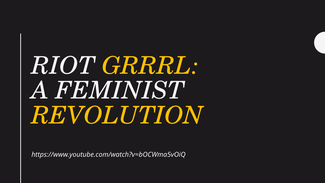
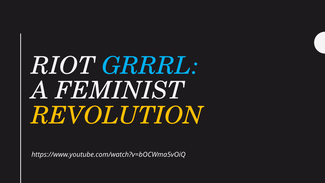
GRRRL colour: yellow -> light blue
